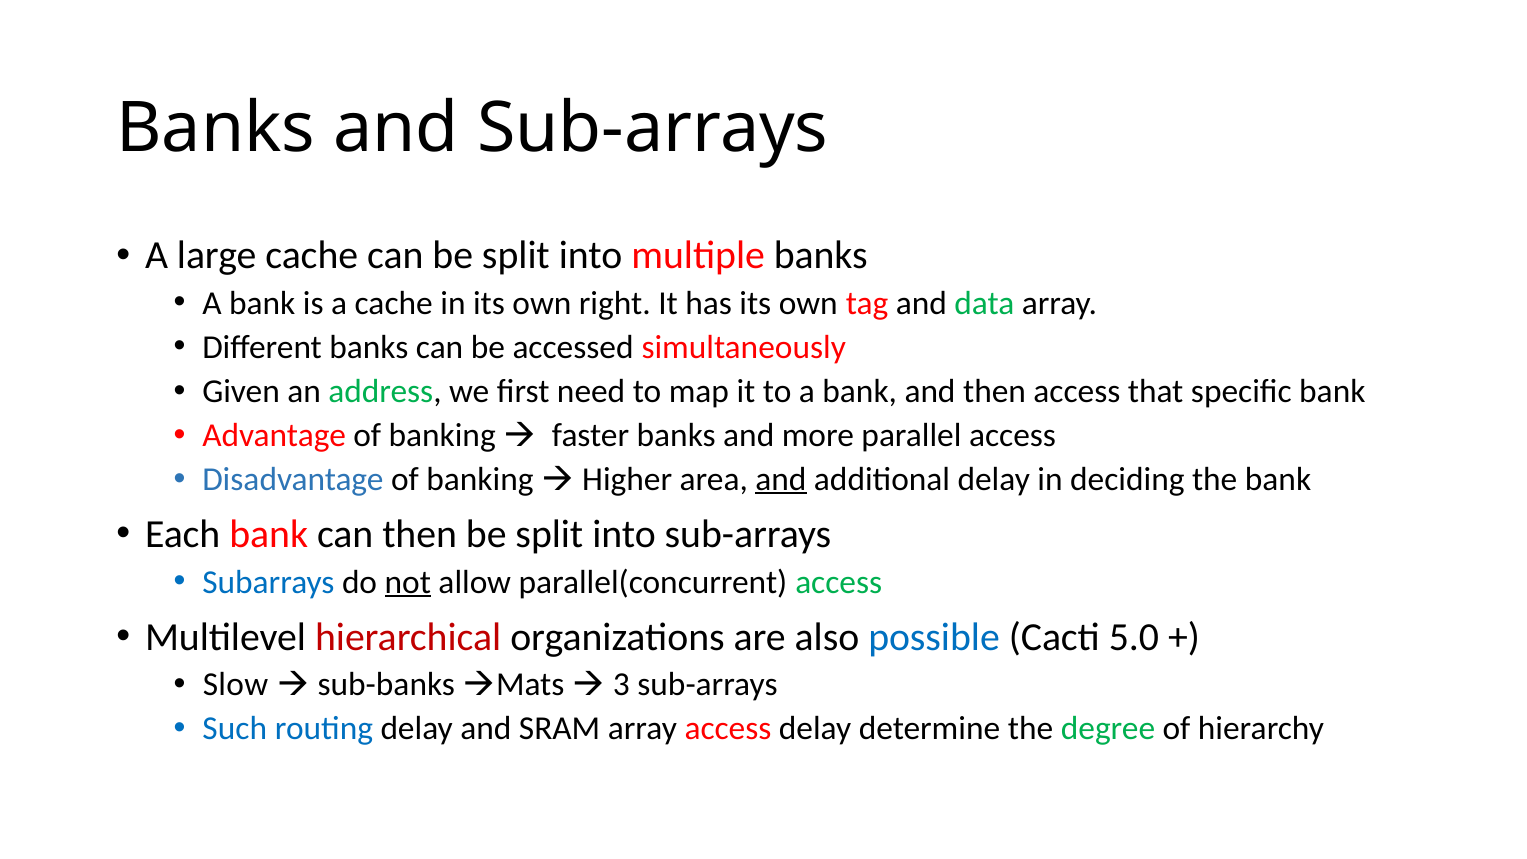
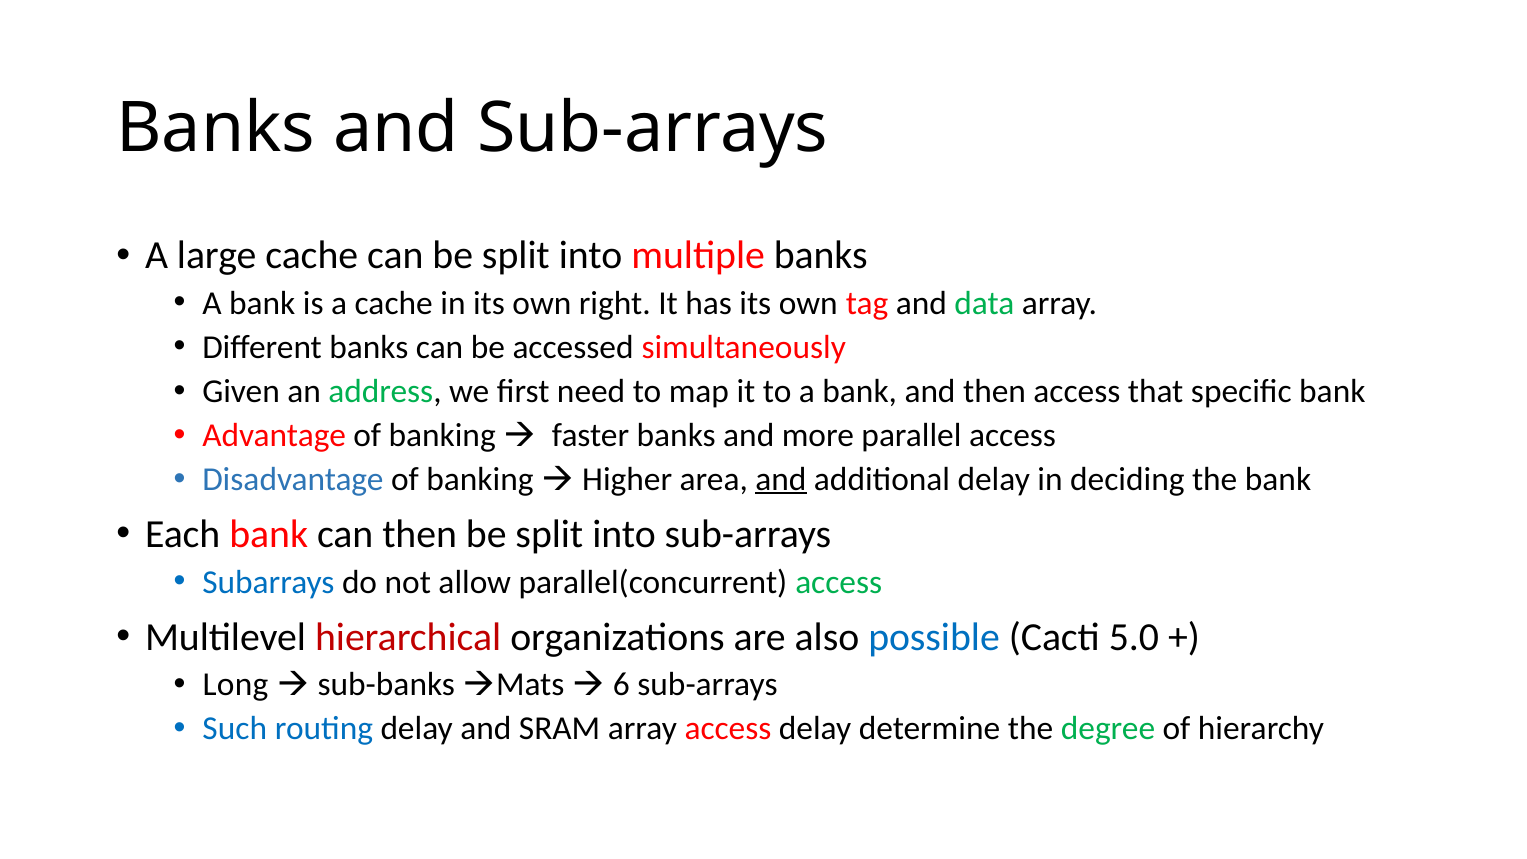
not underline: present -> none
Slow: Slow -> Long
3: 3 -> 6
